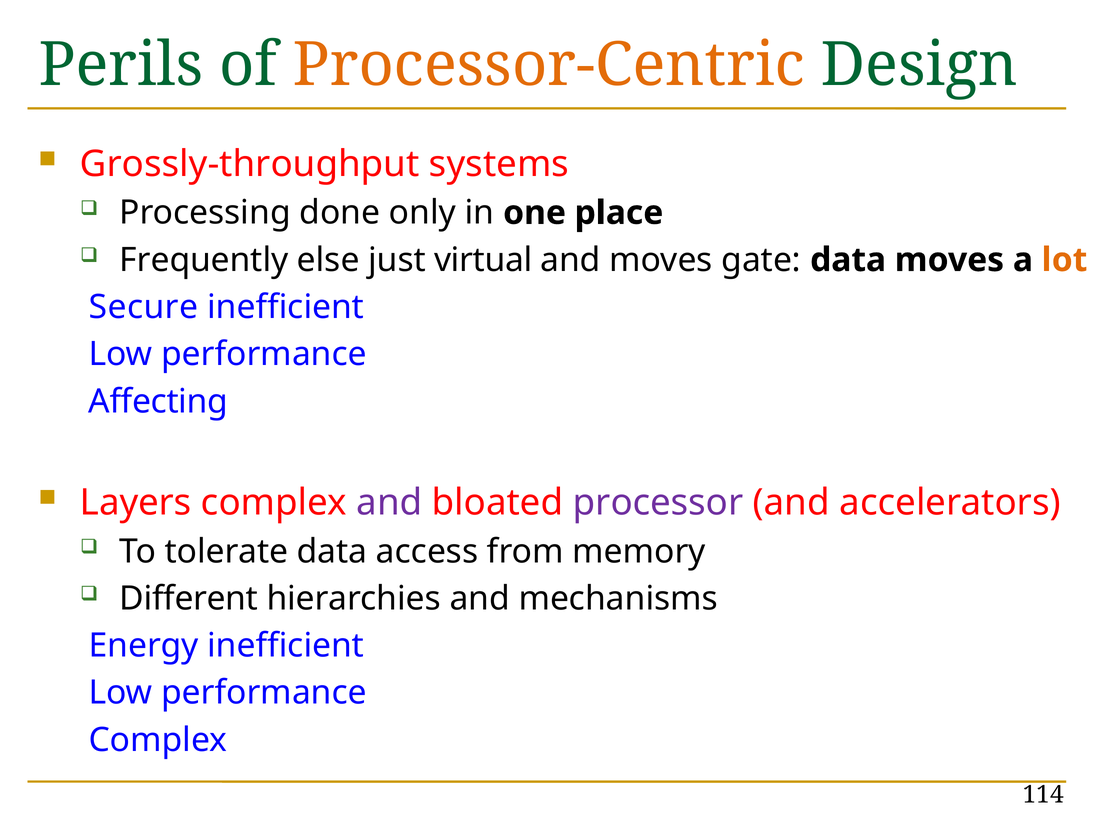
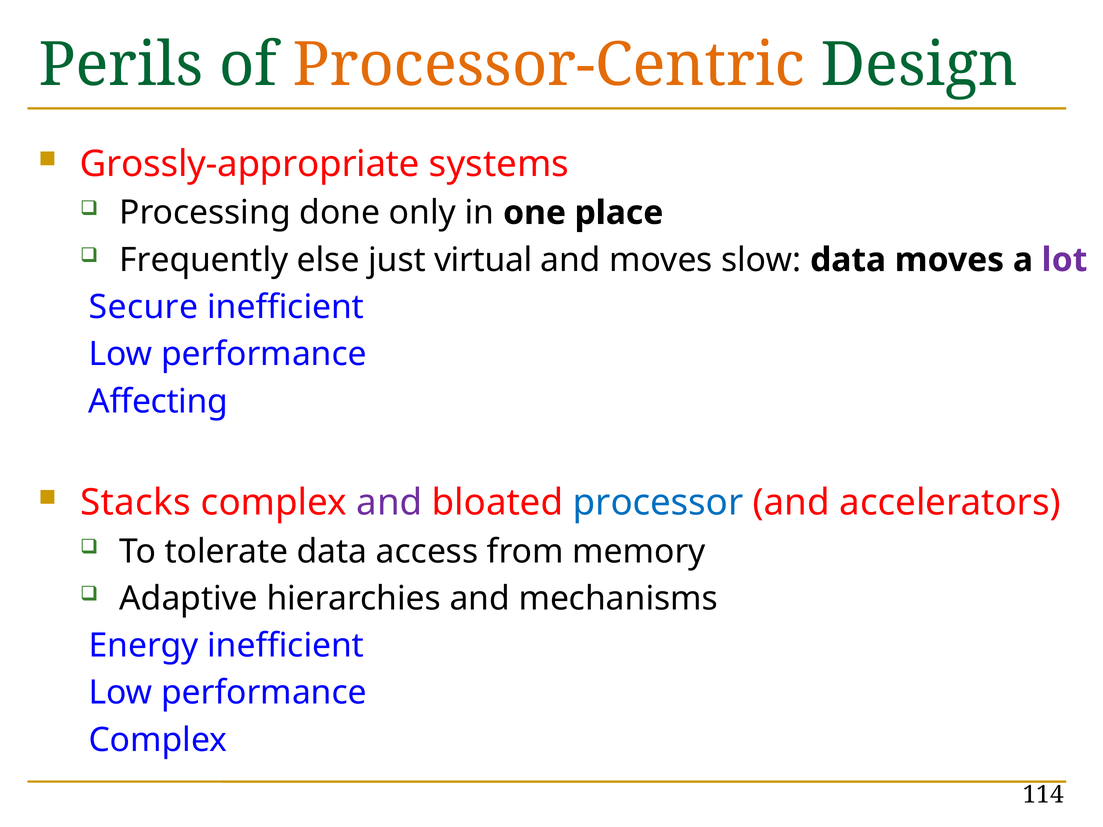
Grossly-throughput: Grossly-throughput -> Grossly-appropriate
gate: gate -> slow
lot colour: orange -> purple
Layers: Layers -> Stacks
processor colour: purple -> blue
Different: Different -> Adaptive
